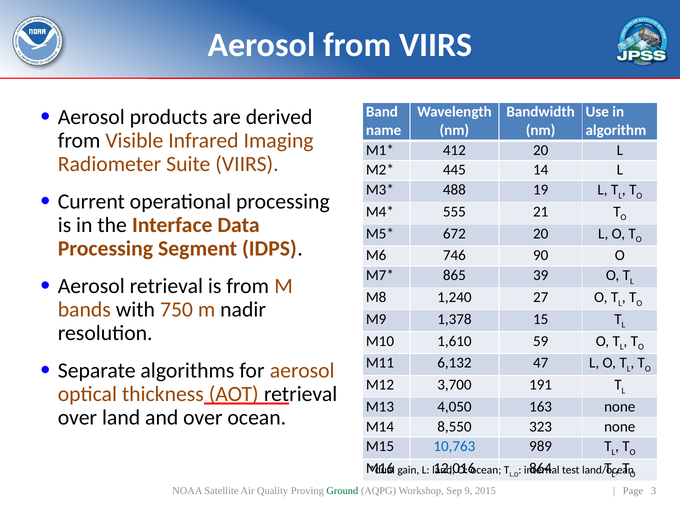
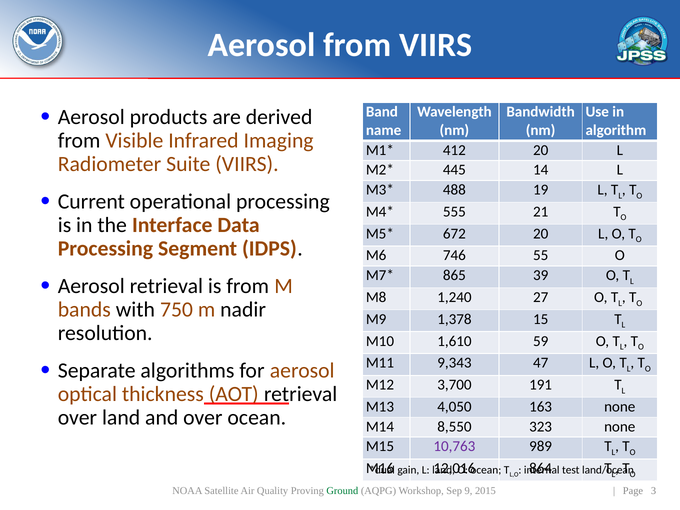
90: 90 -> 55
6,132: 6,132 -> 9,343
10,763 colour: blue -> purple
